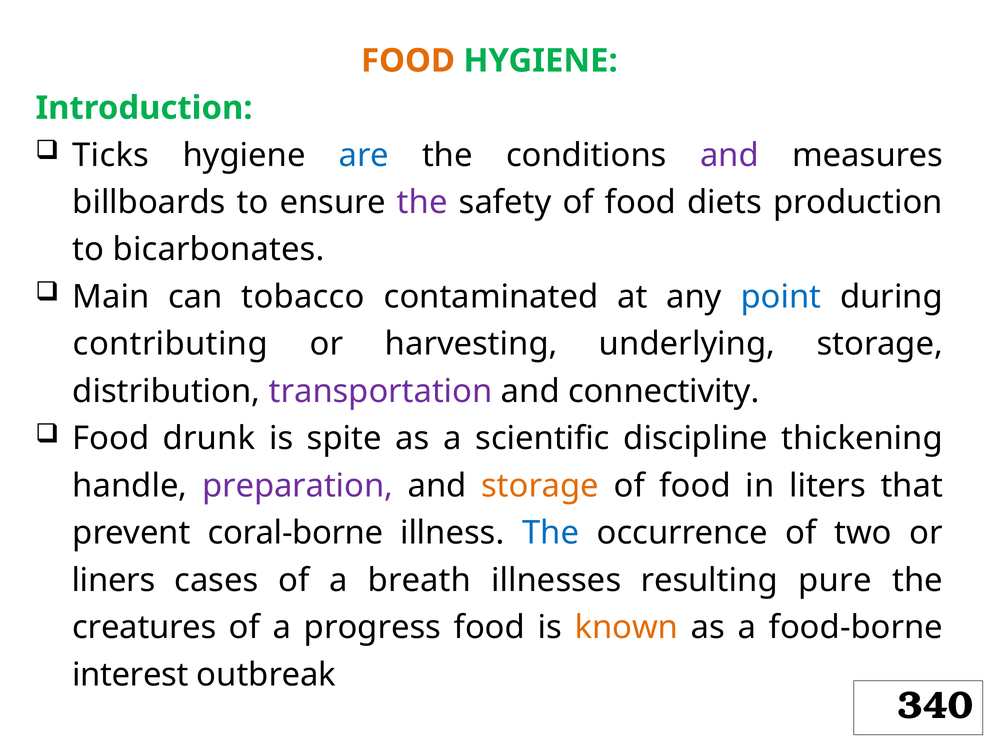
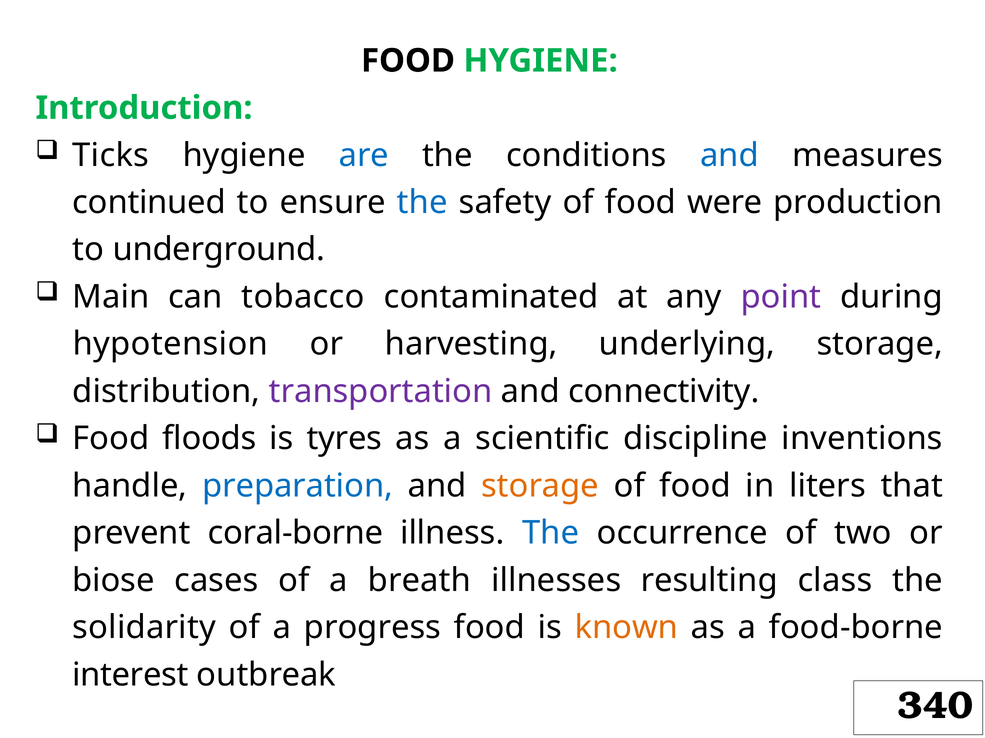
FOOD at (408, 61) colour: orange -> black
and at (729, 155) colour: purple -> blue
billboards: billboards -> continued
the at (422, 203) colour: purple -> blue
diets: diets -> were
bicarbonates: bicarbonates -> underground
point colour: blue -> purple
contributing: contributing -> hypotension
drunk: drunk -> floods
spite: spite -> tyres
thickening: thickening -> inventions
preparation colour: purple -> blue
liners: liners -> biose
pure: pure -> class
creatures: creatures -> solidarity
